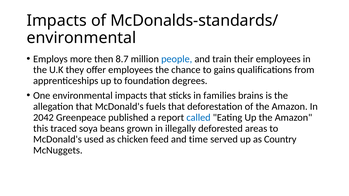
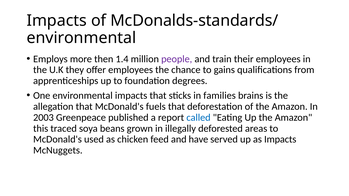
8.7: 8.7 -> 1.4
people colour: blue -> purple
2042: 2042 -> 2003
time: time -> have
as Country: Country -> Impacts
